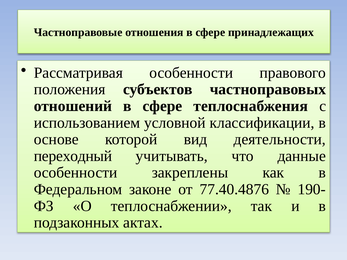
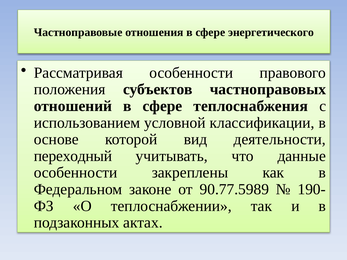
принадлежащих: принадлежащих -> энергетического
77.40.4876: 77.40.4876 -> 90.77.5989
